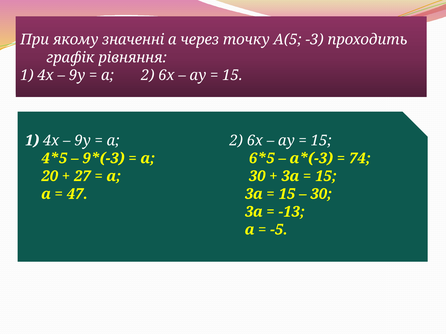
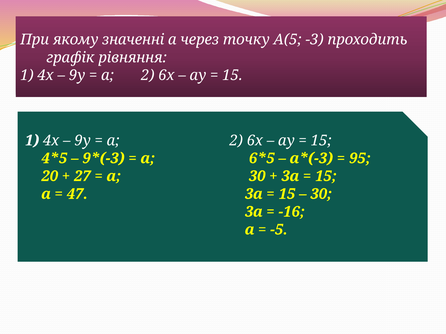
74: 74 -> 95
-13: -13 -> -16
